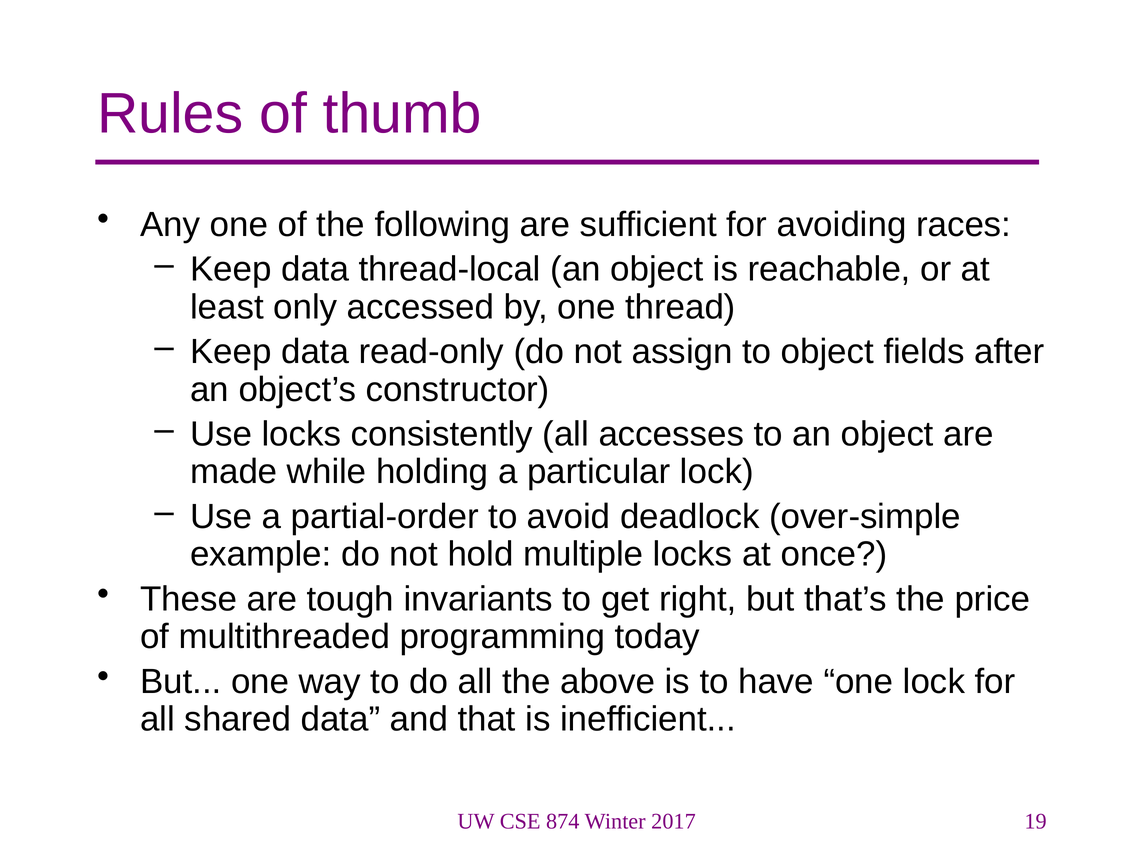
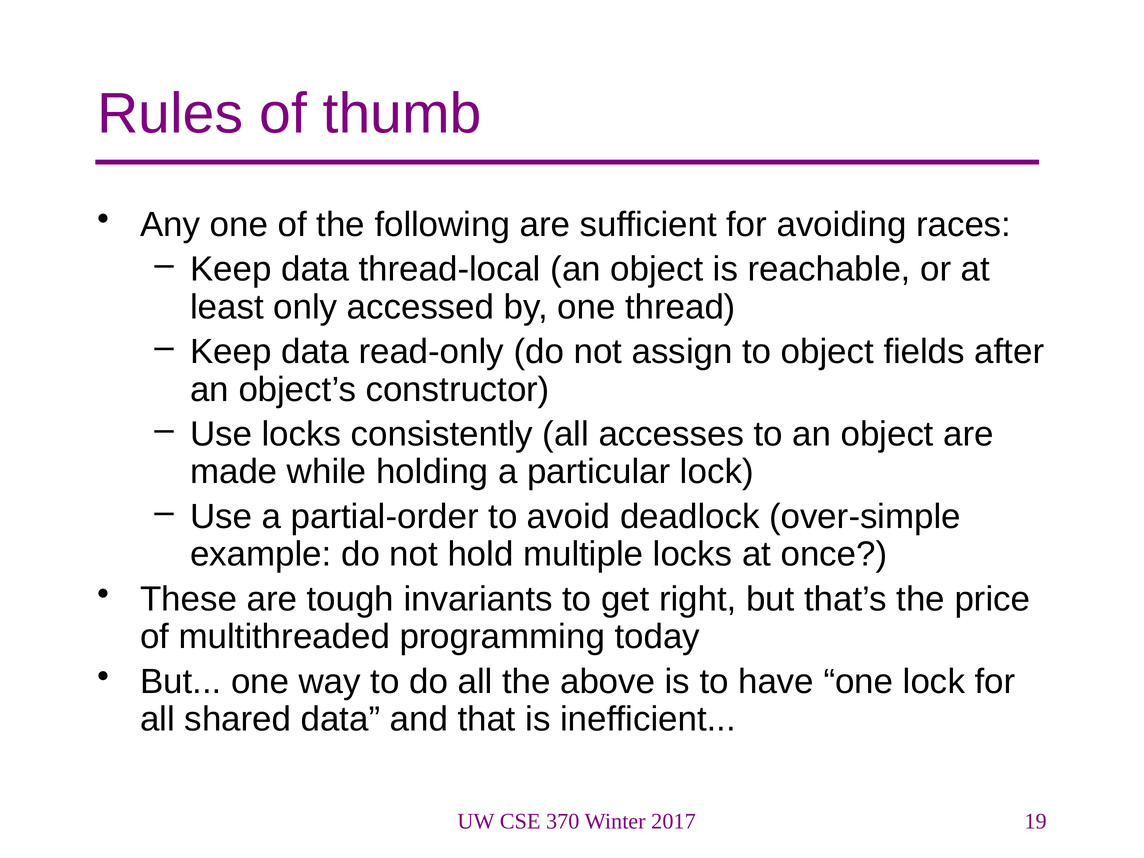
874: 874 -> 370
